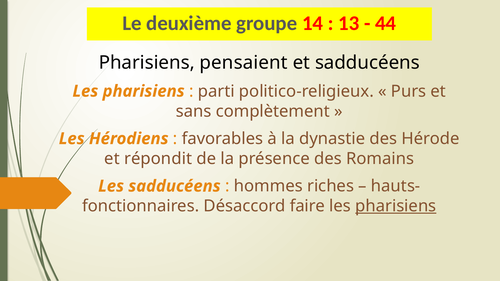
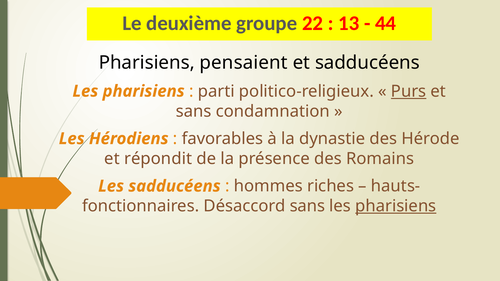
14: 14 -> 22
Purs underline: none -> present
complètement: complètement -> condamnation
Désaccord faire: faire -> sans
